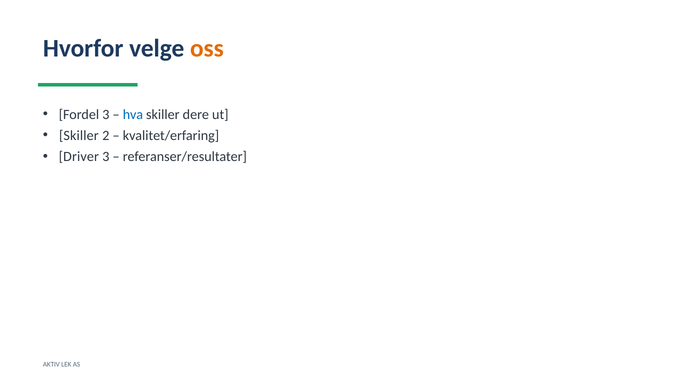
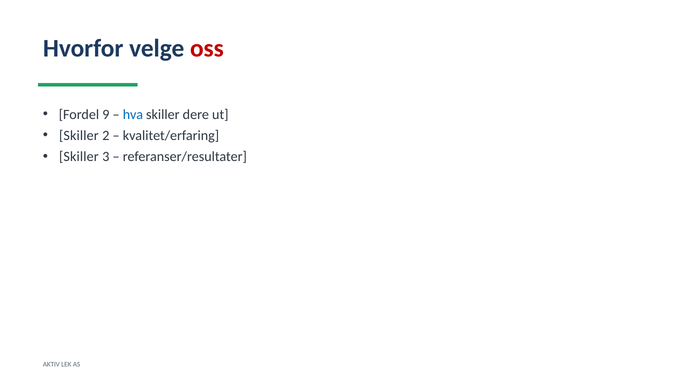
oss colour: orange -> red
Fordel 3: 3 -> 9
Driver at (79, 157): Driver -> Skiller
